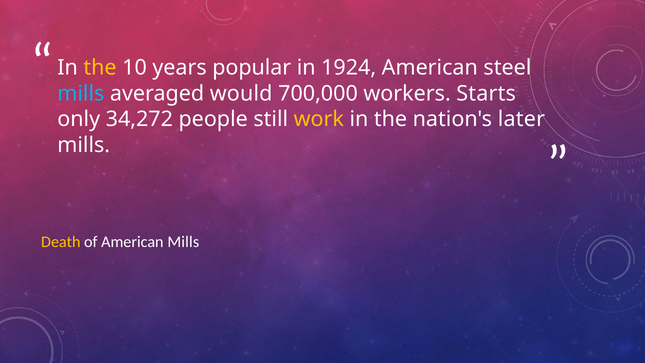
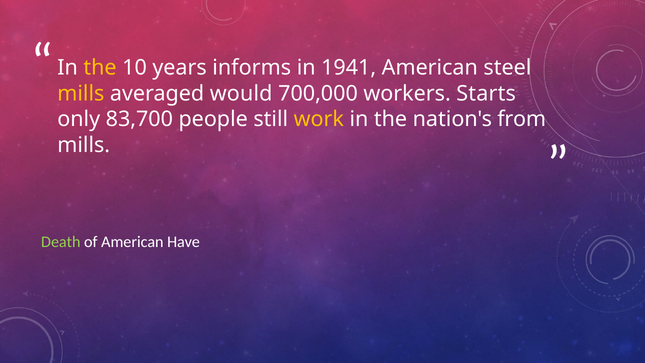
popular: popular -> informs
1924: 1924 -> 1941
mills at (81, 93) colour: light blue -> yellow
34,272: 34,272 -> 83,700
later: later -> from
Death colour: yellow -> light green
American Mills: Mills -> Have
